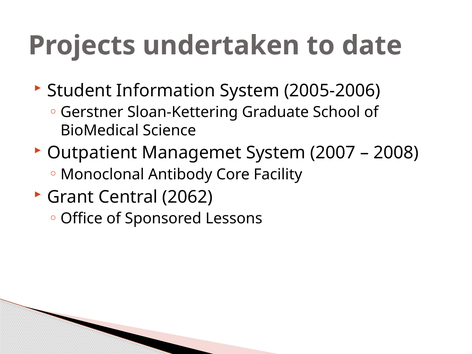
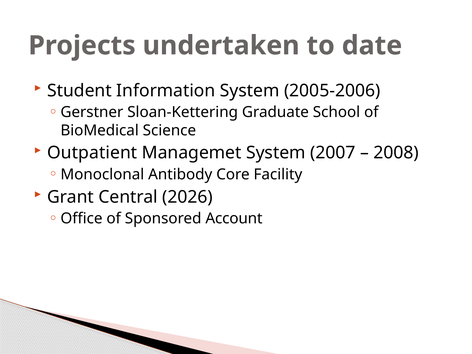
2062: 2062 -> 2026
Lessons: Lessons -> Account
